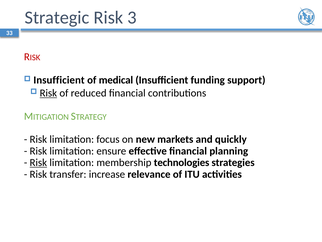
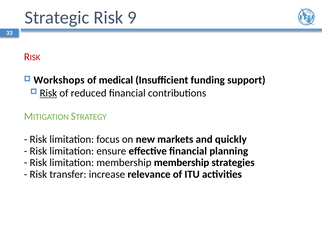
3: 3 -> 9
Insufficient at (59, 80): Insufficient -> Workshops
Risk at (38, 162) underline: present -> none
membership technologies: technologies -> membership
